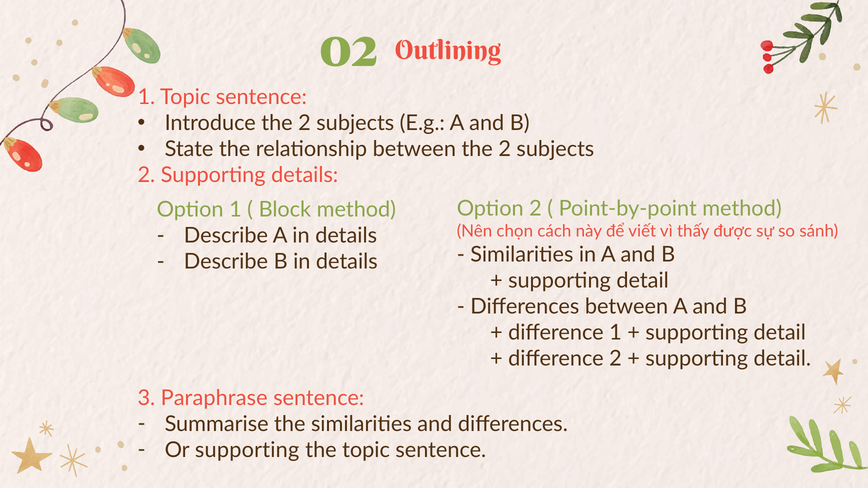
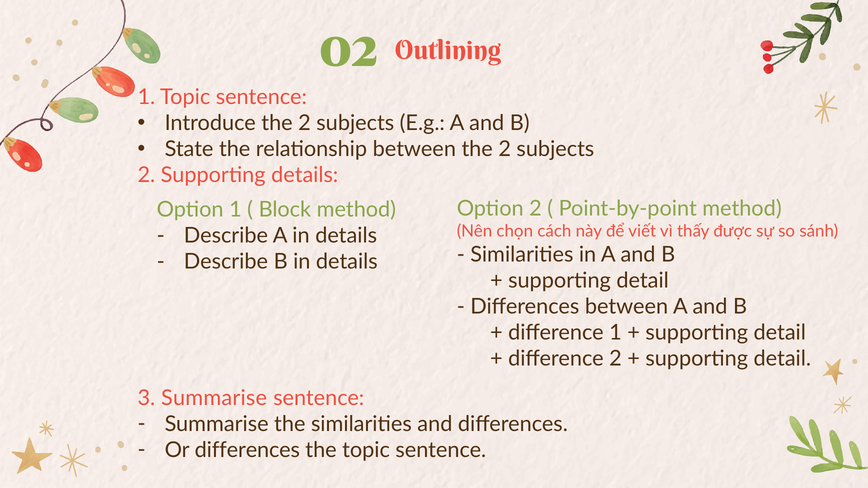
3 Paraphrase: Paraphrase -> Summarise
Or supporting: supporting -> differences
